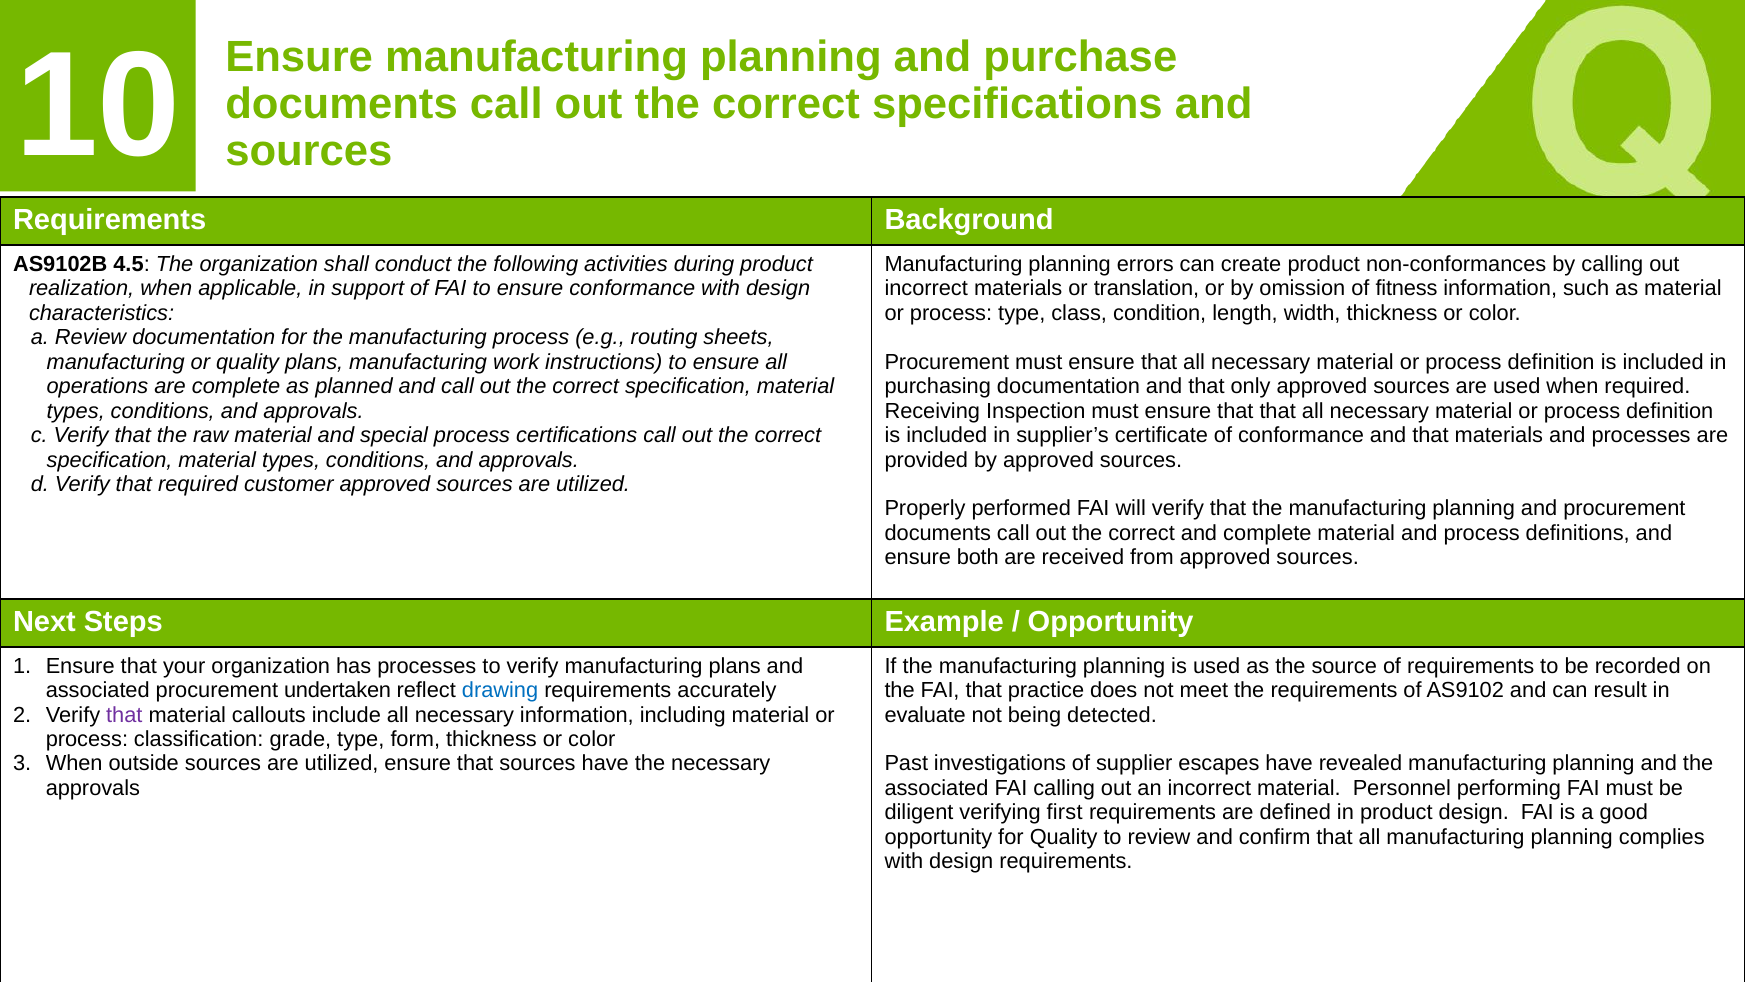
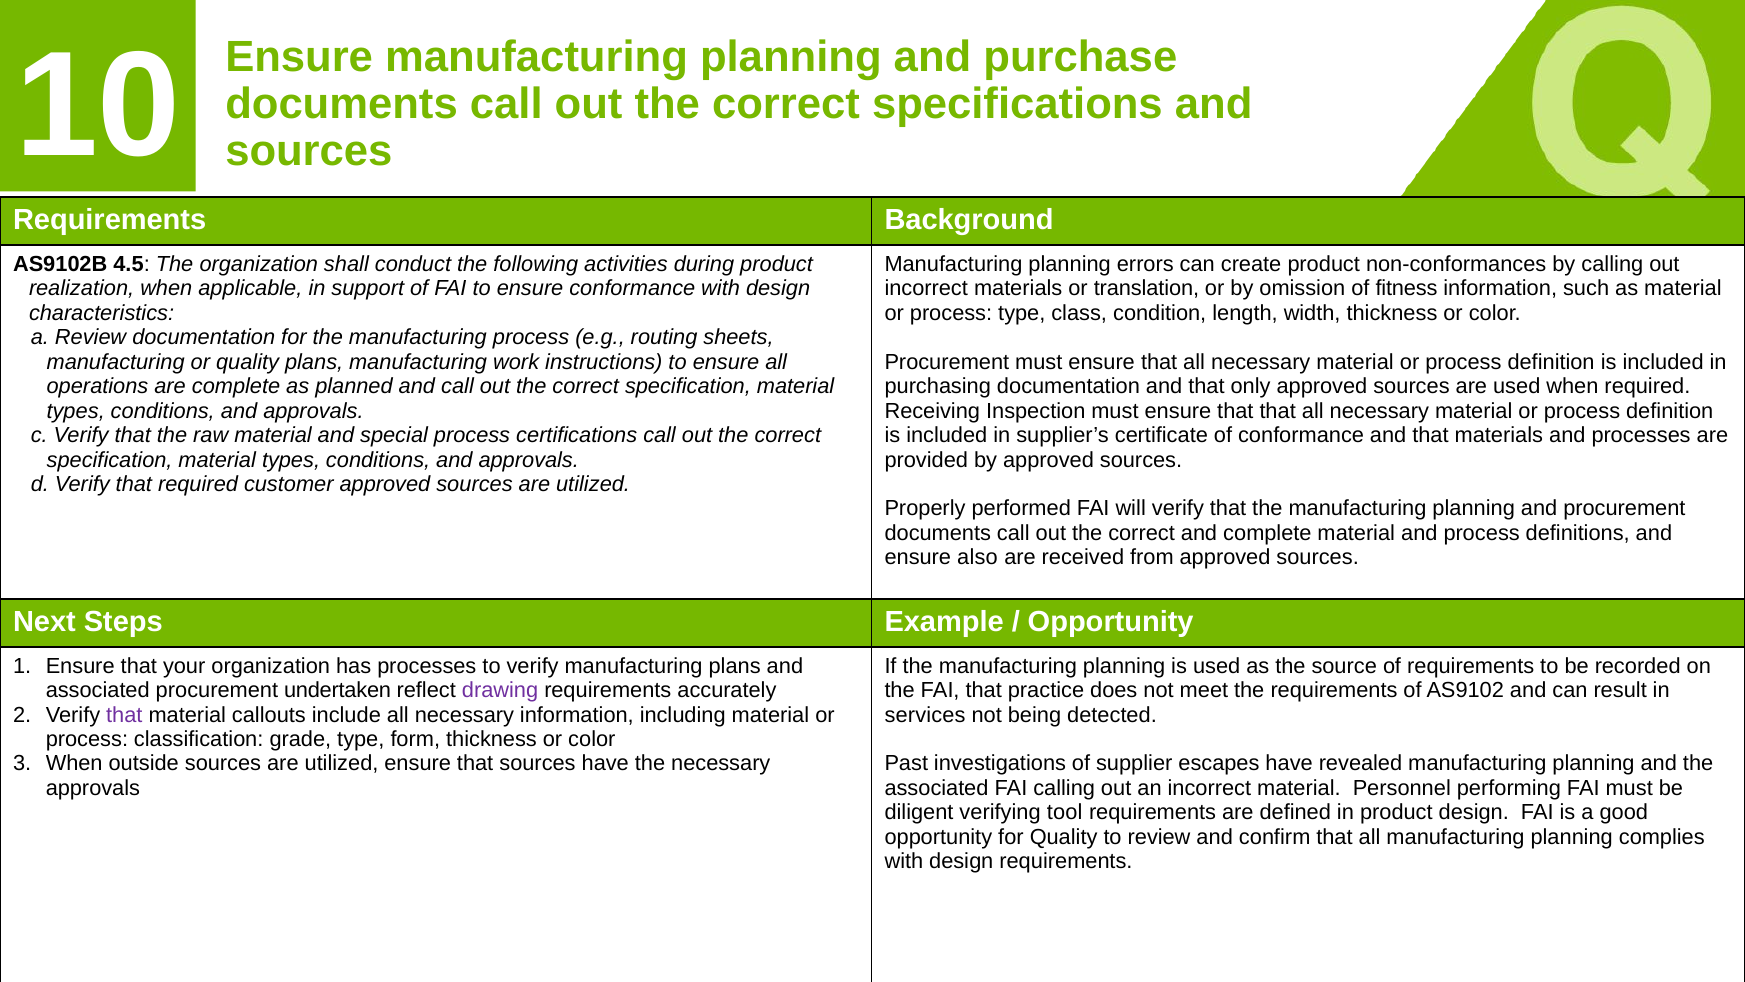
both: both -> also
drawing colour: blue -> purple
evaluate: evaluate -> services
first: first -> tool
